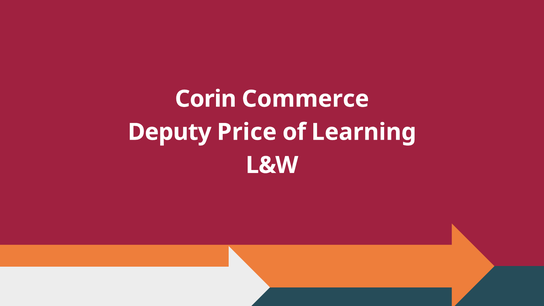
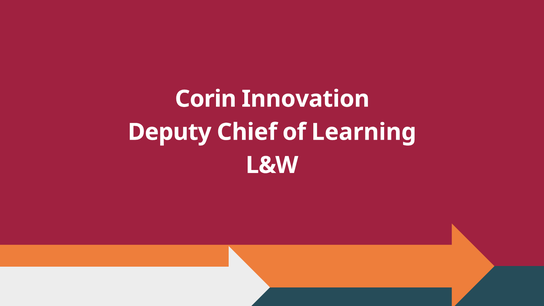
Commerce: Commerce -> Innovation
Price: Price -> Chief
